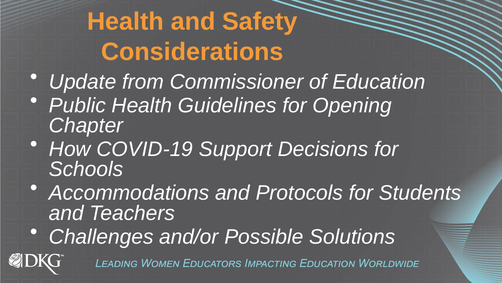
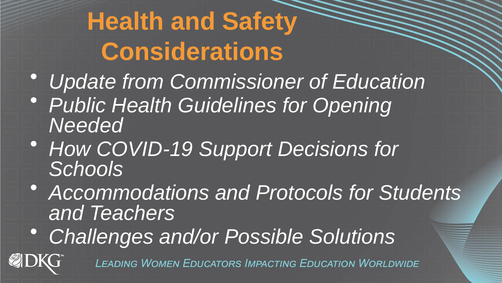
Chapter: Chapter -> Needed
